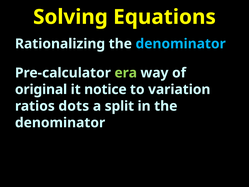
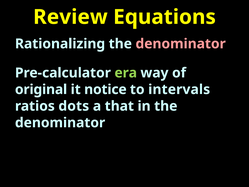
Solving: Solving -> Review
denominator at (181, 44) colour: light blue -> pink
variation: variation -> intervals
split: split -> that
